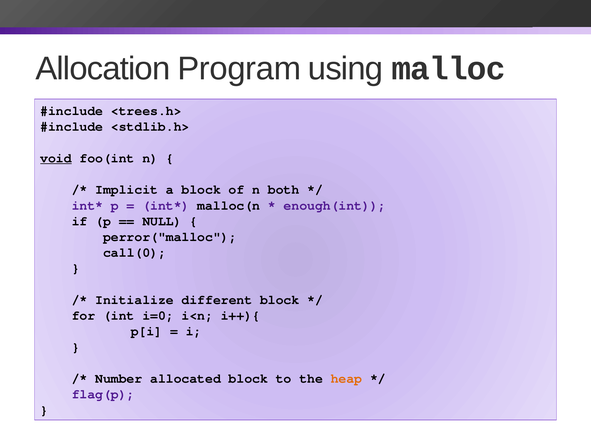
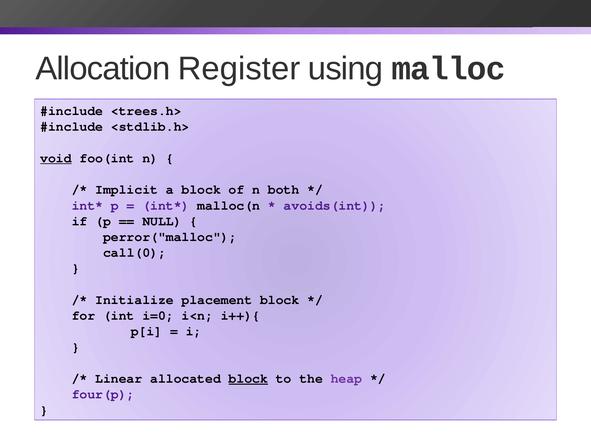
Program: Program -> Register
enough(int: enough(int -> avoids(int
different: different -> placement
Number: Number -> Linear
block at (248, 379) underline: none -> present
heap colour: orange -> purple
flag(p: flag(p -> four(p
